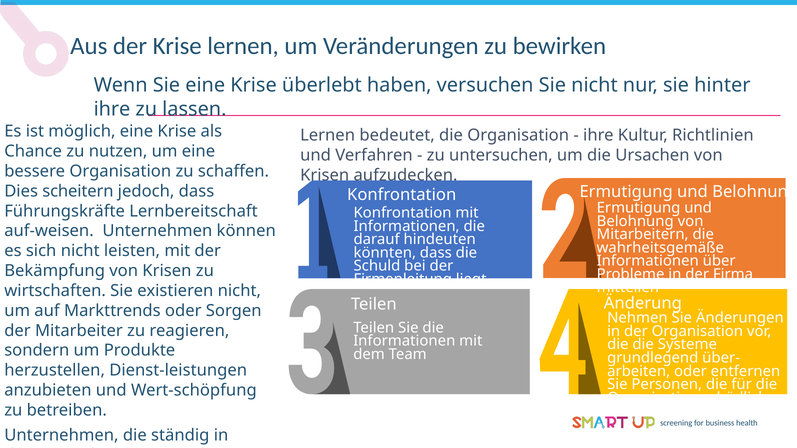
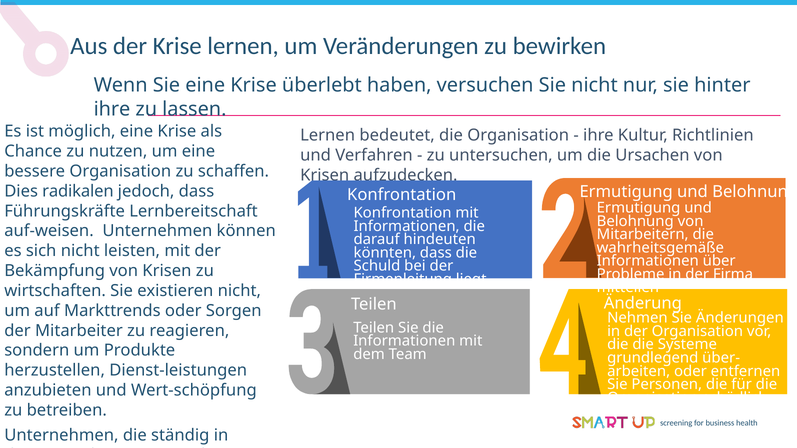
scheitern: scheitern -> radikalen
